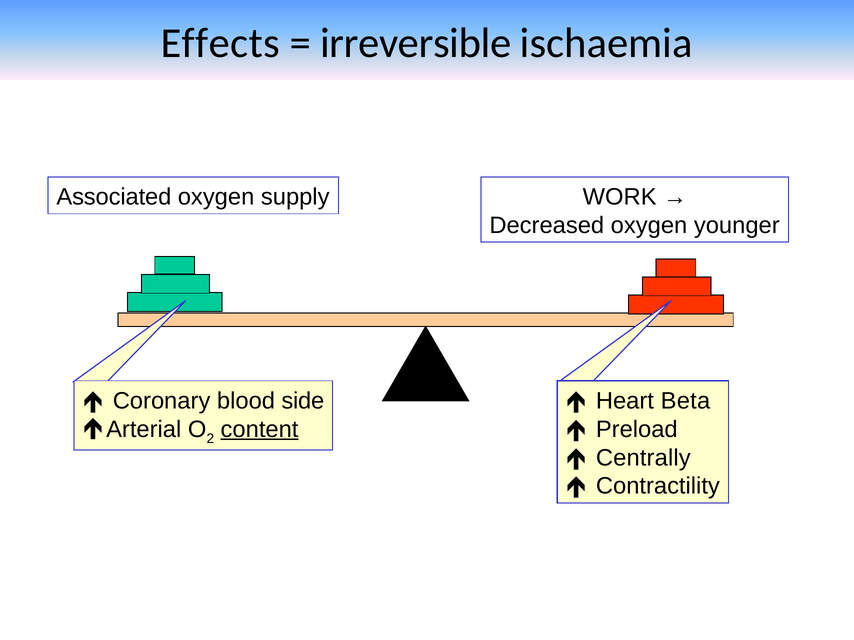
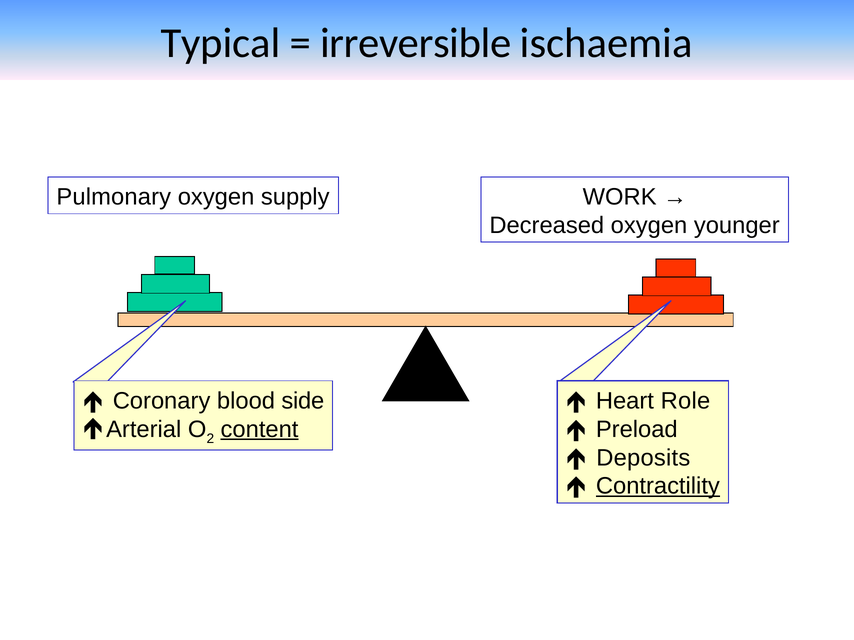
Effects: Effects -> Typical
Associated: Associated -> Pulmonary
Beta: Beta -> Role
Centrally: Centrally -> Deposits
Contractility underline: none -> present
